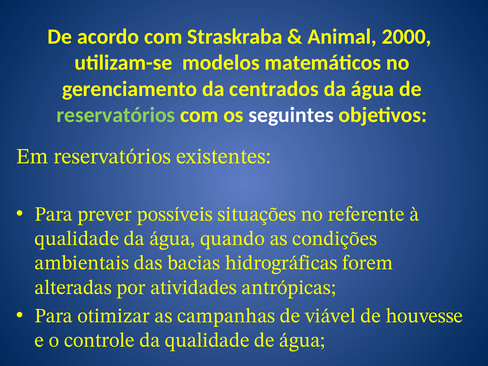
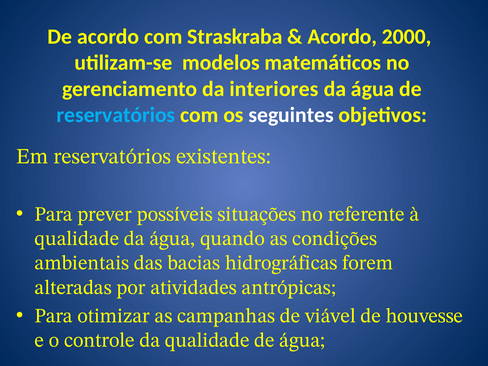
Animal at (342, 37): Animal -> Acordo
centrados: centrados -> interiores
reservatórios at (116, 115) colour: light green -> light blue
